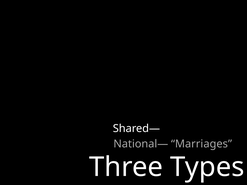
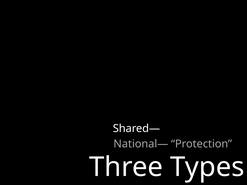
Marriages: Marriages -> Protection
